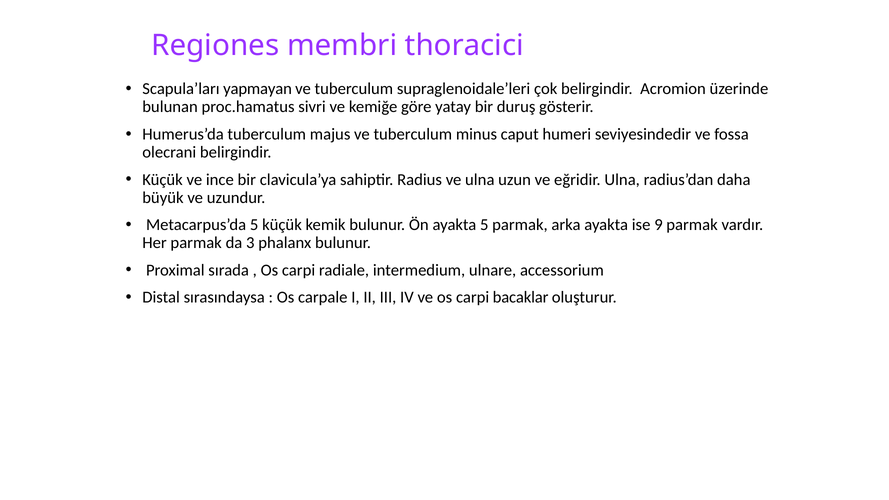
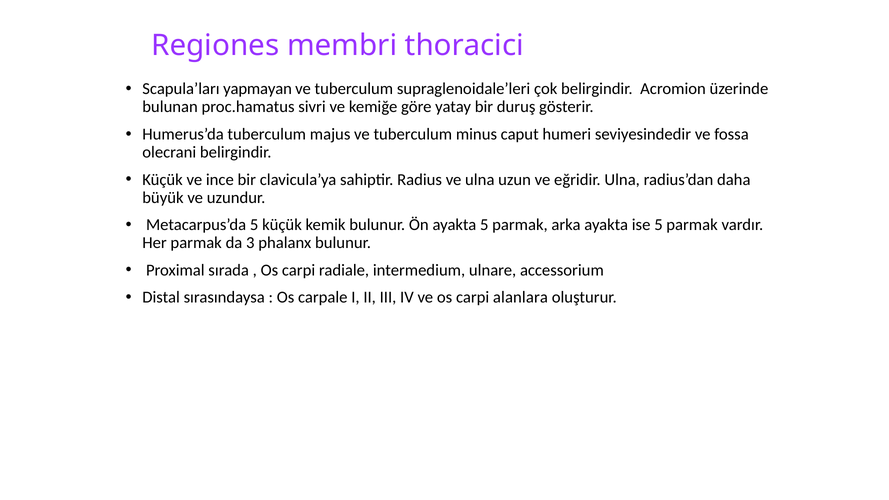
ise 9: 9 -> 5
bacaklar: bacaklar -> alanlara
